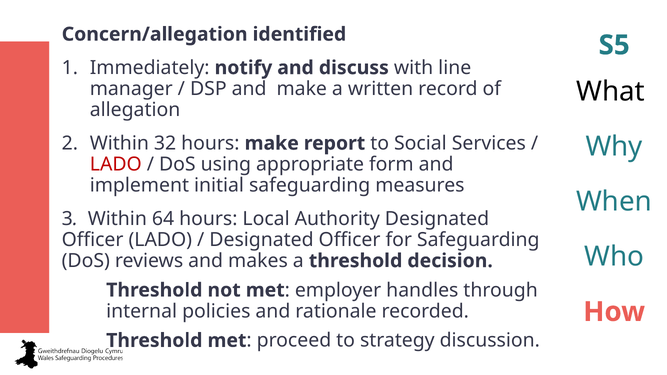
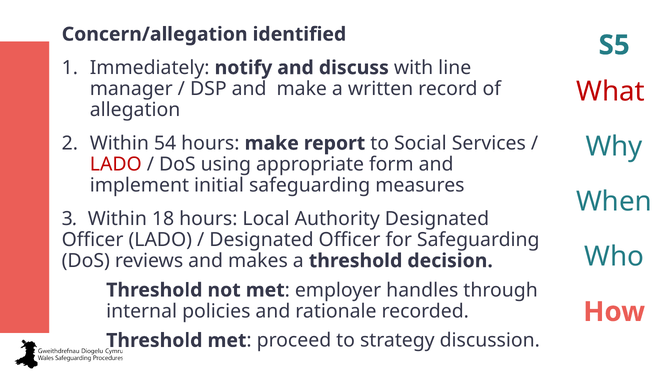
What colour: black -> red
32: 32 -> 54
64: 64 -> 18
